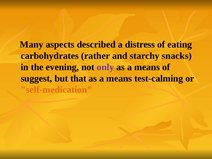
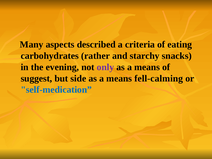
distress: distress -> criteria
that: that -> side
test-calming: test-calming -> fell-calming
self-medication colour: orange -> blue
